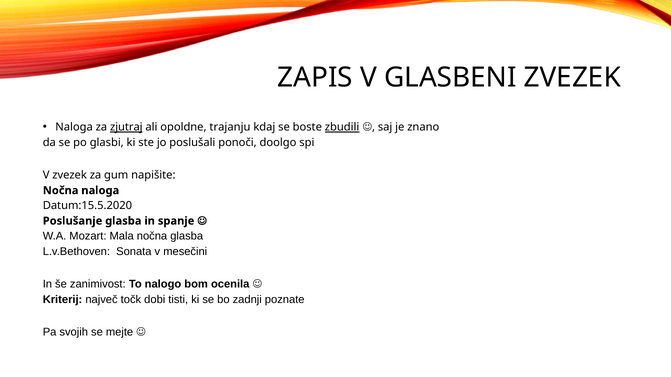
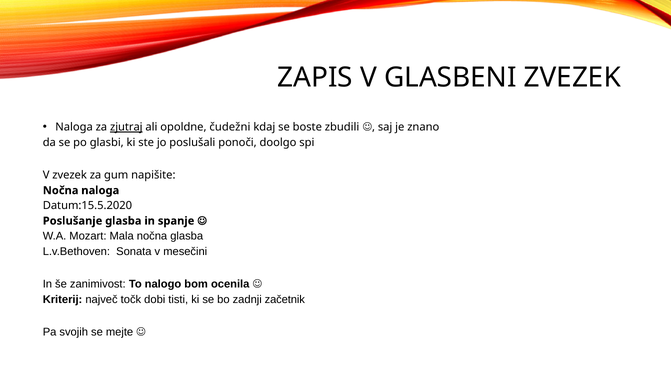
trajanju: trajanju -> čudežni
zbudili underline: present -> none
poznate: poznate -> začetnik
